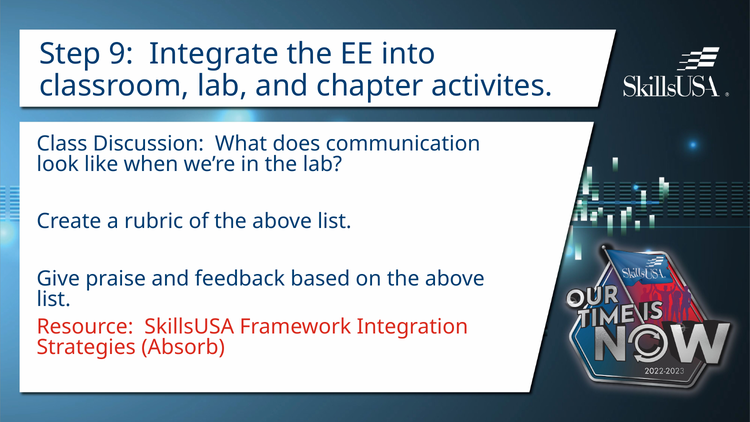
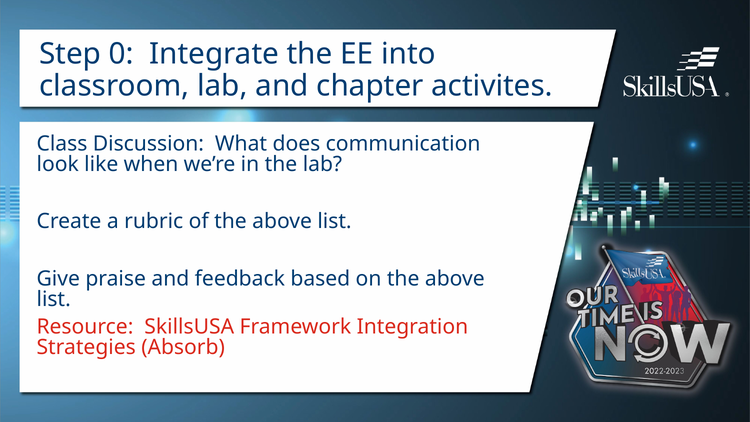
9: 9 -> 0
